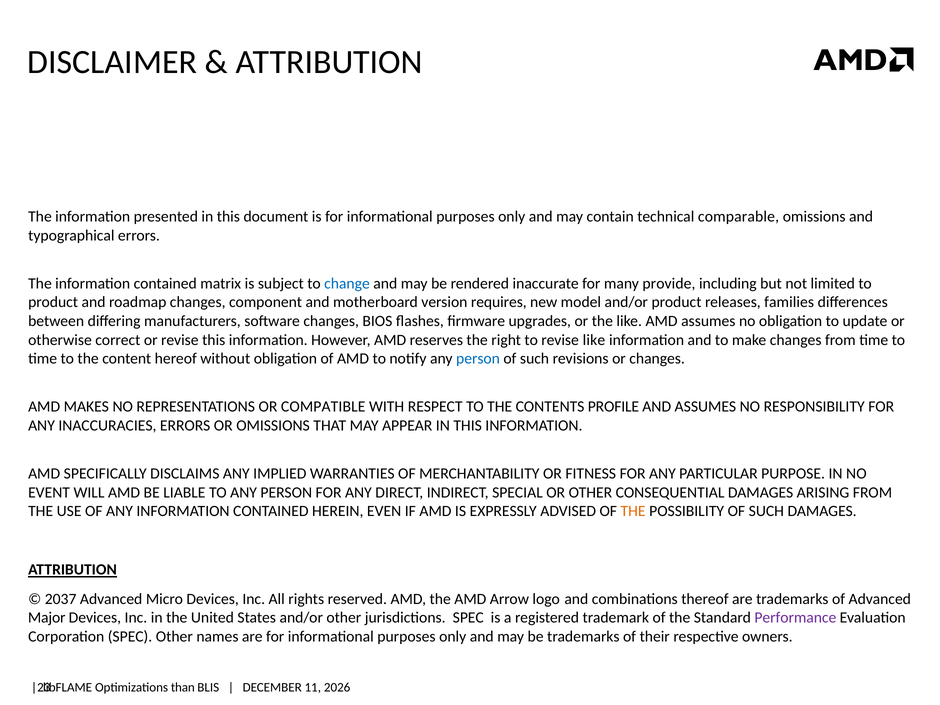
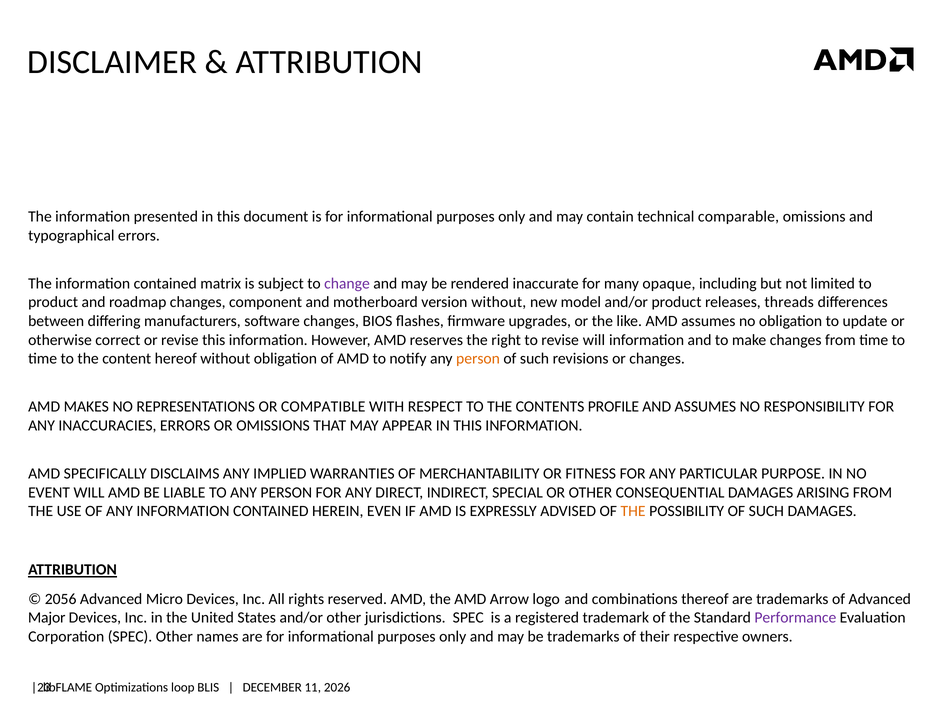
change colour: blue -> purple
provide: provide -> opaque
version requires: requires -> without
families: families -> threads
revise like: like -> will
person at (478, 359) colour: blue -> orange
2037: 2037 -> 2056
than: than -> loop
